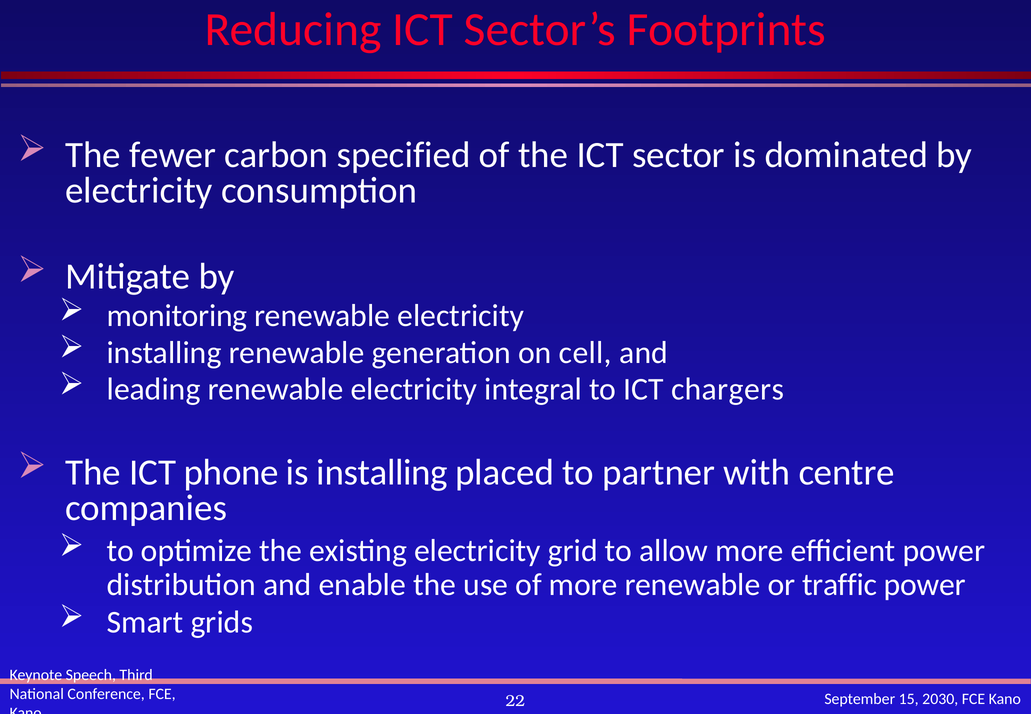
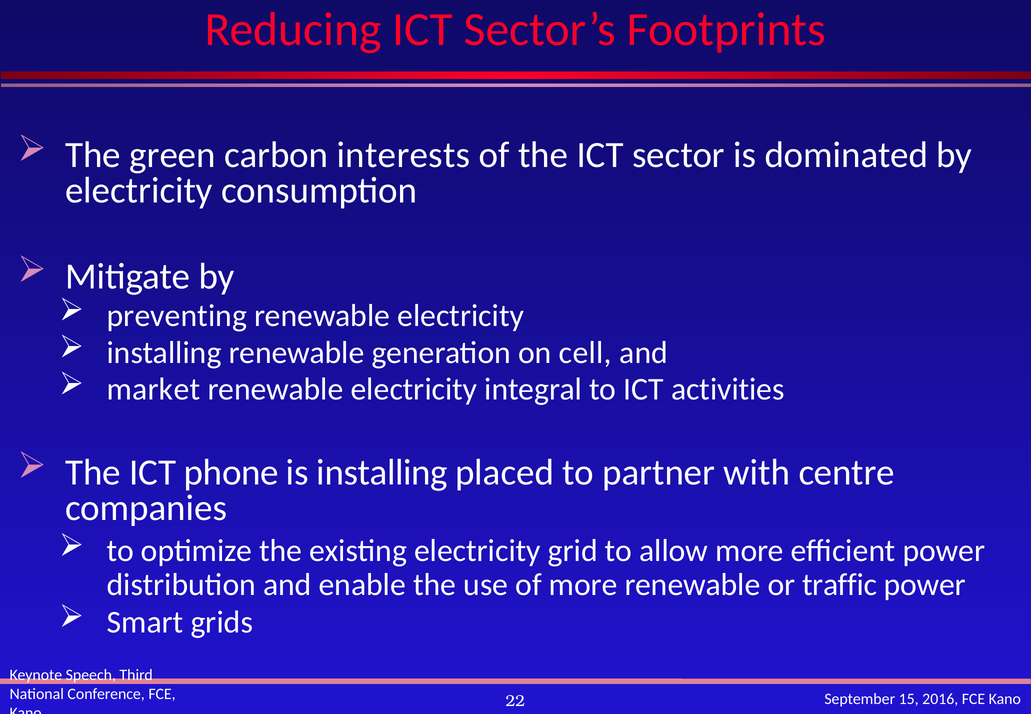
fewer: fewer -> green
specified: specified -> interests
monitoring: monitoring -> preventing
leading: leading -> market
chargers: chargers -> activities
2030: 2030 -> 2016
